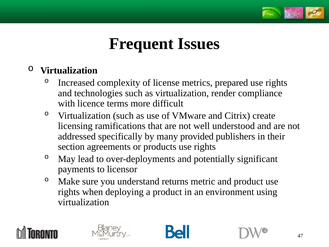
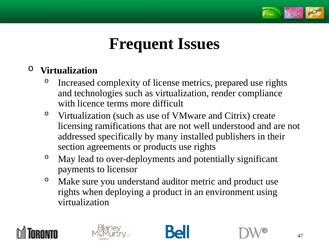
provided: provided -> installed
returns: returns -> auditor
